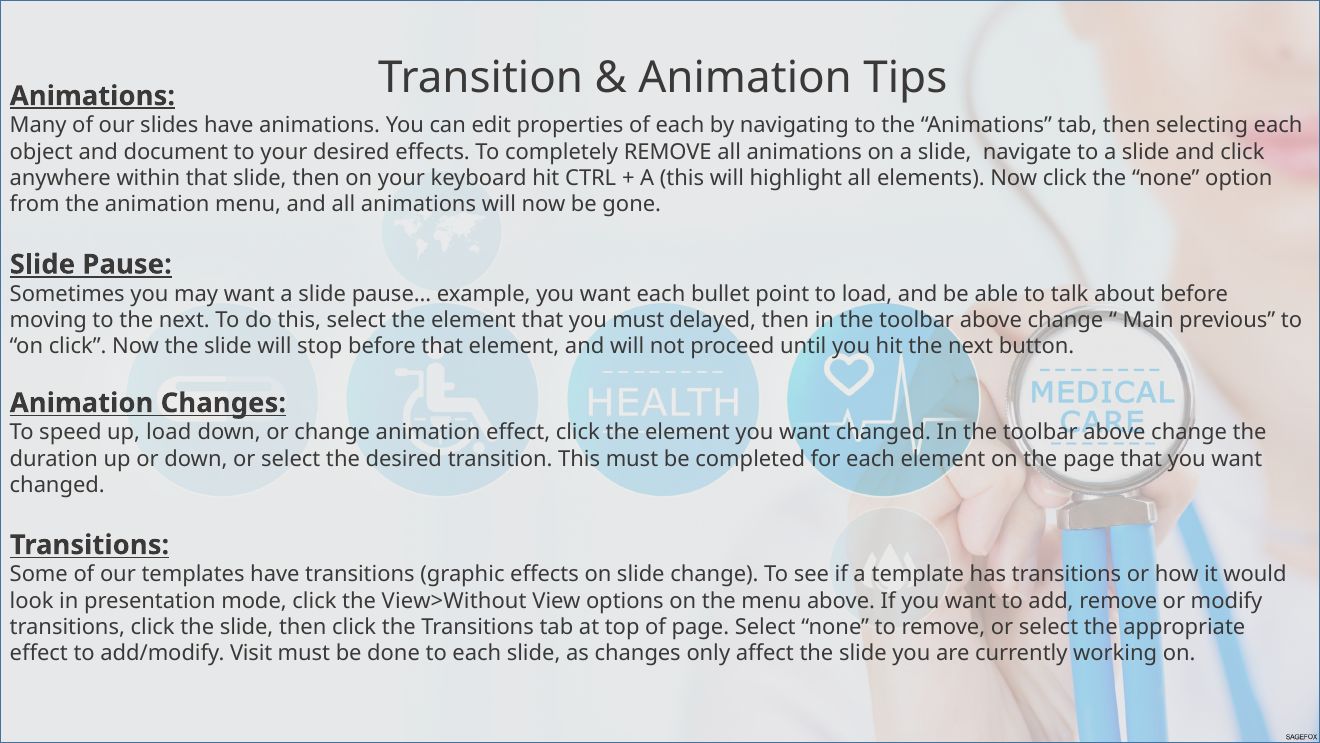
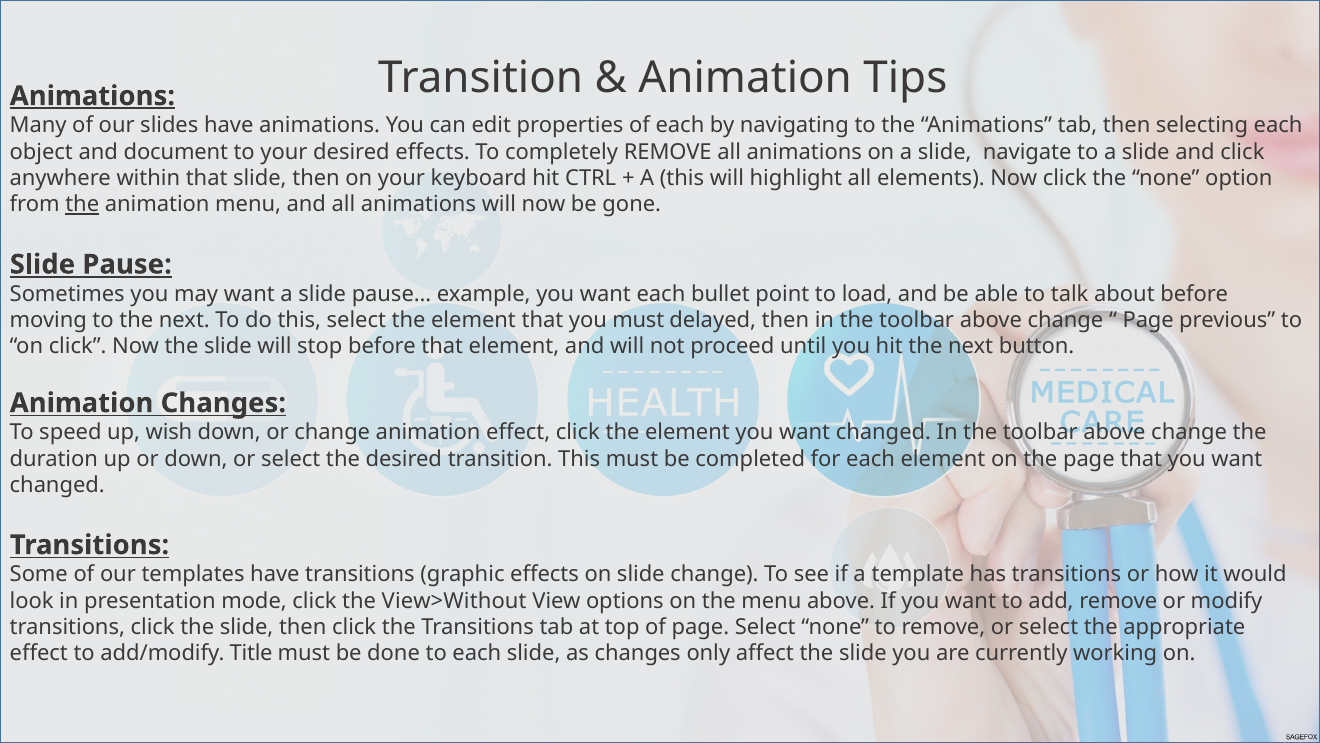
the at (82, 204) underline: none -> present
Main at (1148, 320): Main -> Page
up load: load -> wish
Visit: Visit -> Title
